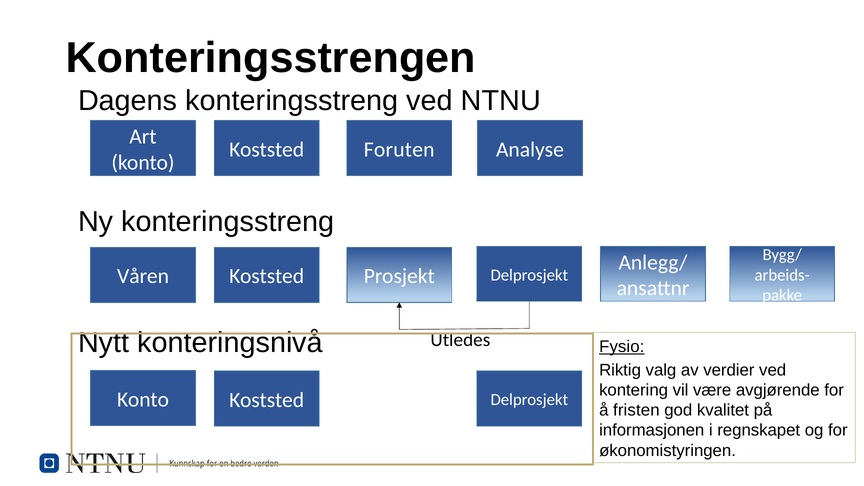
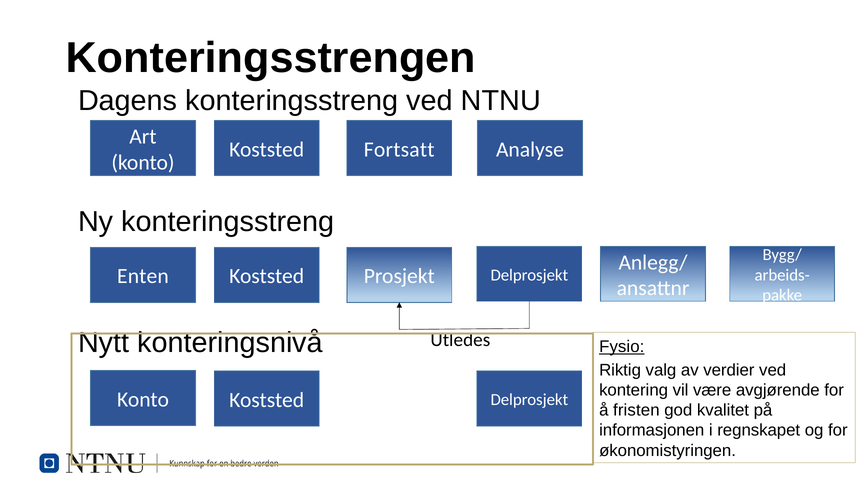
Foruten: Foruten -> Fortsatt
Våren: Våren -> Enten
